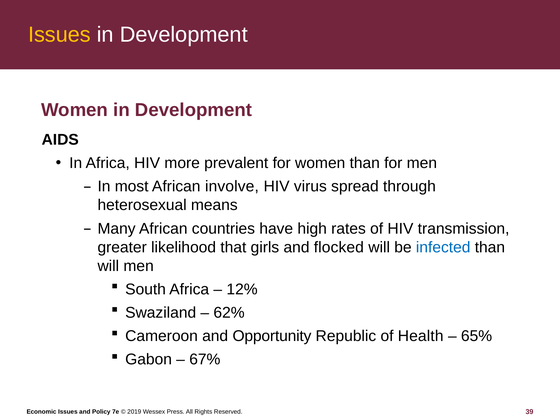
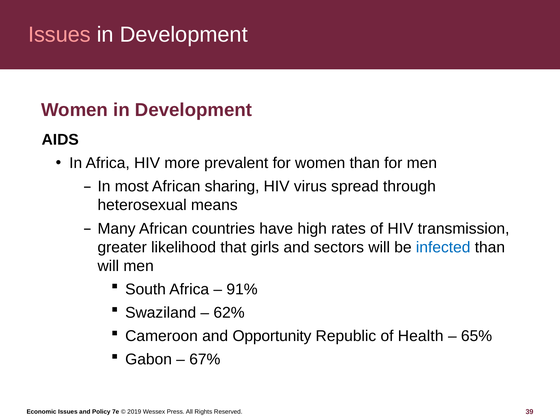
Issues at (59, 35) colour: yellow -> pink
involve: involve -> sharing
flocked: flocked -> sectors
12%: 12% -> 91%
